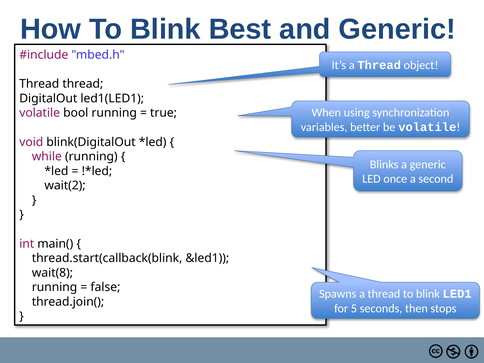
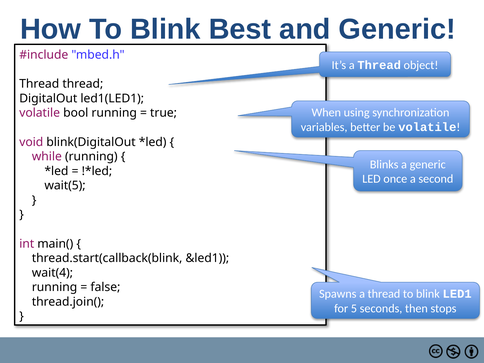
wait(2: wait(2 -> wait(5
wait(8: wait(8 -> wait(4
